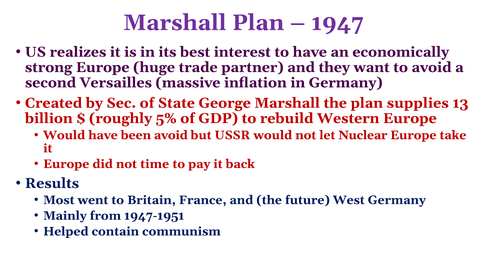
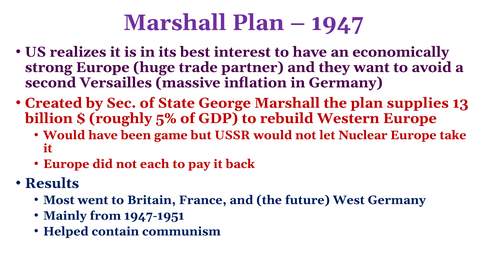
been avoid: avoid -> game
time: time -> each
